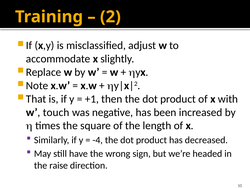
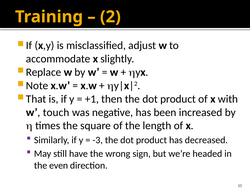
-4: -4 -> -3
raise: raise -> even
